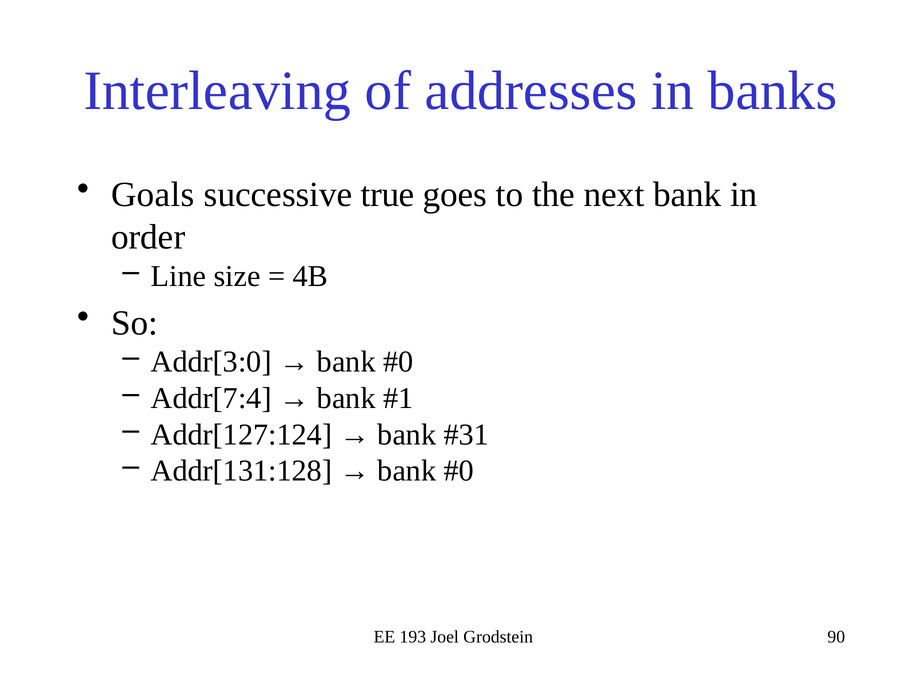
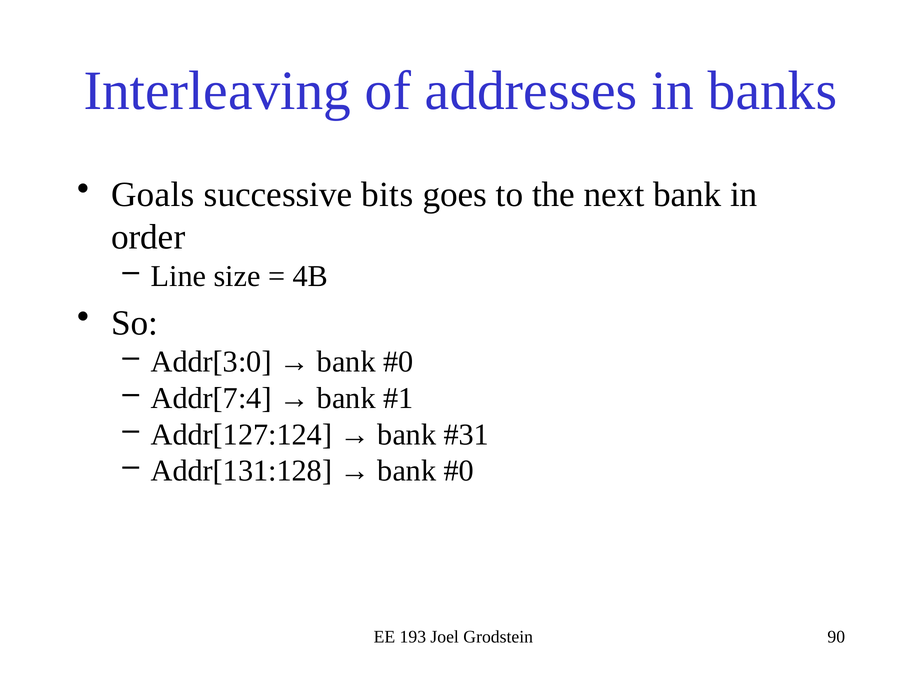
true: true -> bits
